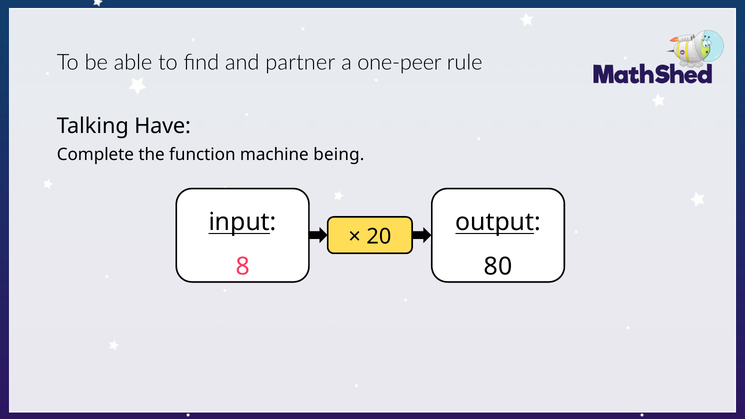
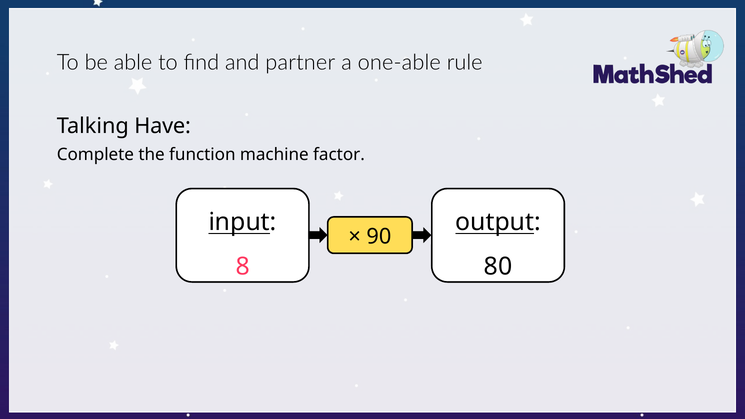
one-peer: one-peer -> one-able
being: being -> factor
20: 20 -> 90
